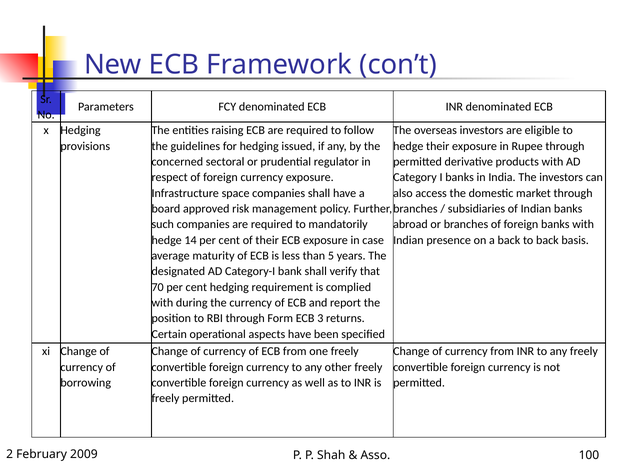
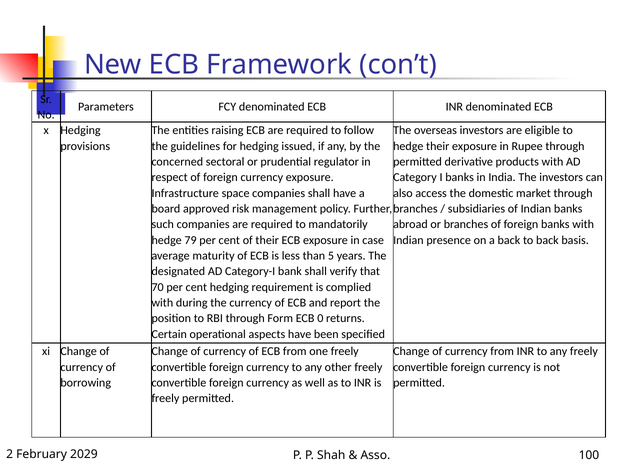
14: 14 -> 79
3: 3 -> 0
2009: 2009 -> 2029
